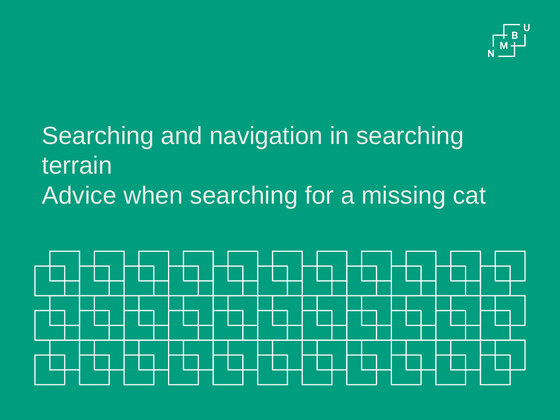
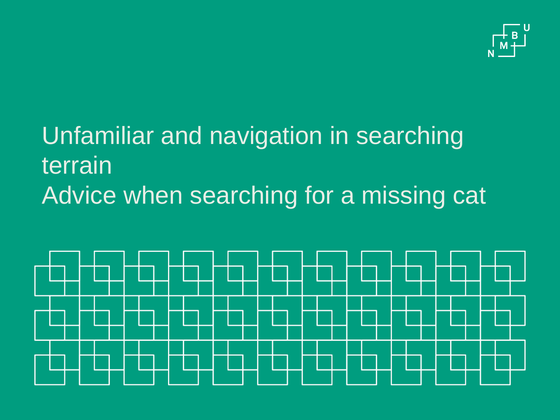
Searching at (98, 136): Searching -> Unfamiliar
